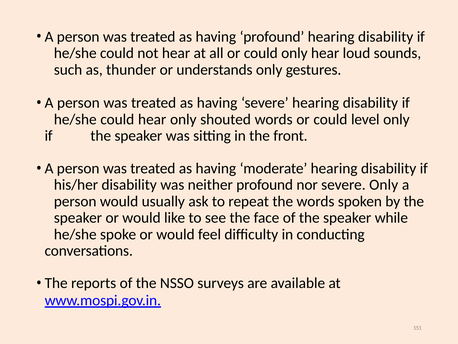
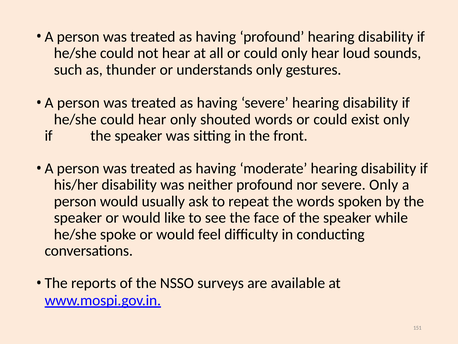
level: level -> exist
